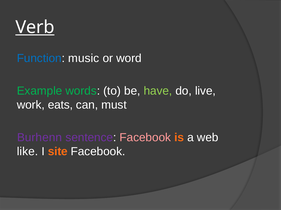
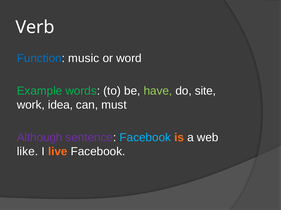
Verb underline: present -> none
live: live -> site
eats: eats -> idea
Burhenn: Burhenn -> Although
Facebook at (145, 138) colour: pink -> light blue
site: site -> live
